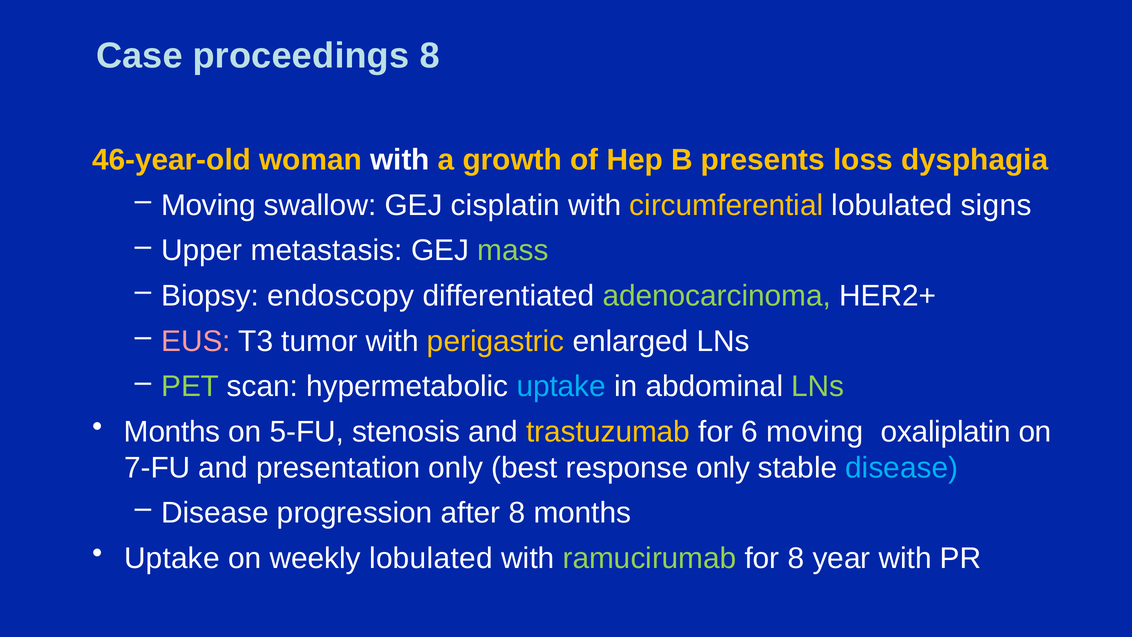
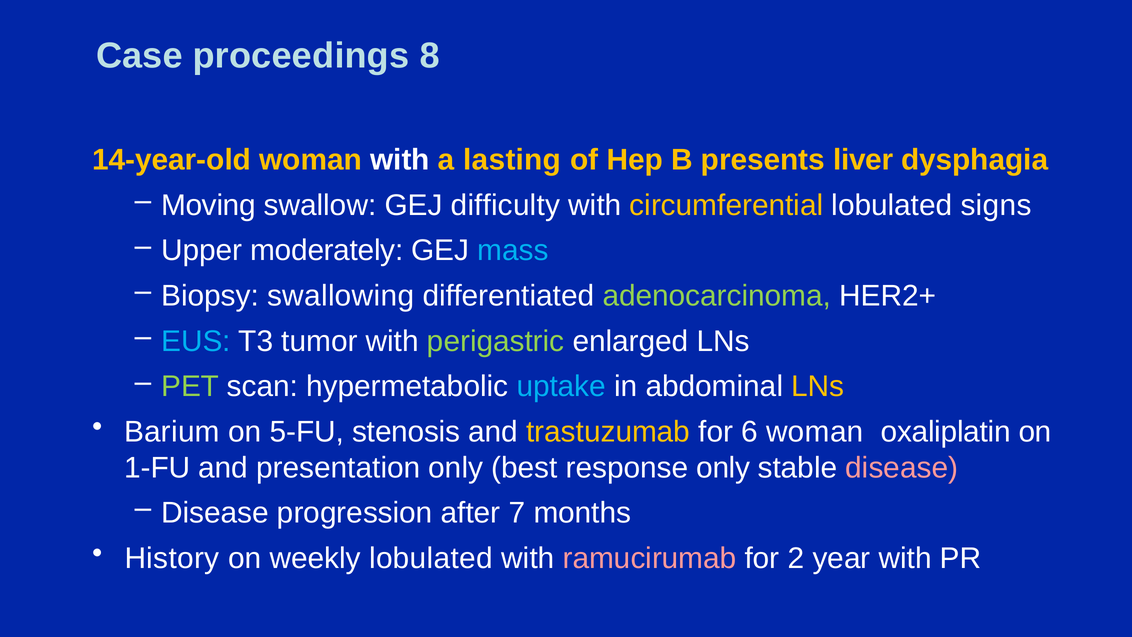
46-year-old: 46-year-old -> 14-year-old
growth: growth -> lasting
loss: loss -> liver
cisplatin: cisplatin -> difficulty
metastasis: metastasis -> moderately
mass colour: light green -> light blue
endoscopy: endoscopy -> swallowing
EUS colour: pink -> light blue
perigastric colour: yellow -> light green
LNs at (818, 386) colour: light green -> yellow
Months at (172, 432): Months -> Barium
6 moving: moving -> woman
7-FU: 7-FU -> 1-FU
disease at (902, 468) colour: light blue -> pink
after 8: 8 -> 7
Uptake at (172, 558): Uptake -> History
ramucirumab colour: light green -> pink
for 8: 8 -> 2
